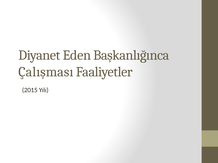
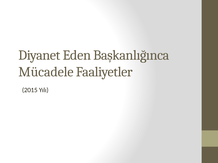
Çalışması: Çalışması -> Mücadele
